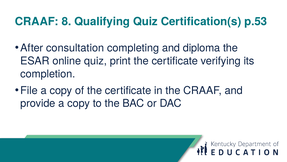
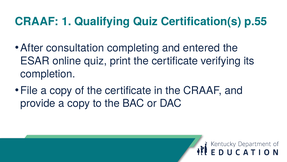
8: 8 -> 1
p.53: p.53 -> p.55
diploma: diploma -> entered
